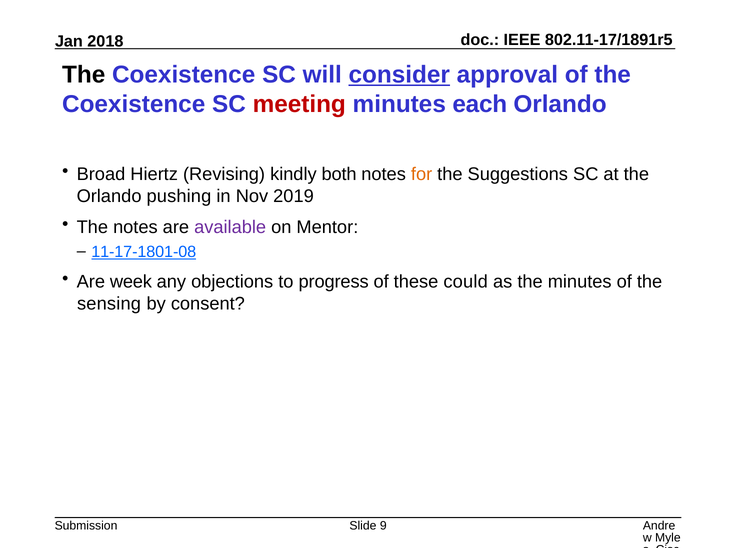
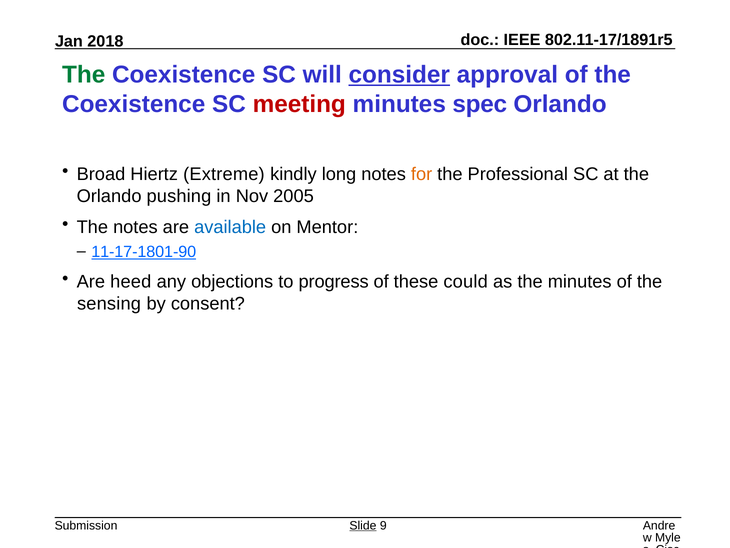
The at (84, 75) colour: black -> green
each: each -> spec
Revising: Revising -> Extreme
both: both -> long
Suggestions: Suggestions -> Professional
2019: 2019 -> 2005
available colour: purple -> blue
11-17-1801-08: 11-17-1801-08 -> 11-17-1801-90
week: week -> heed
Slide underline: none -> present
